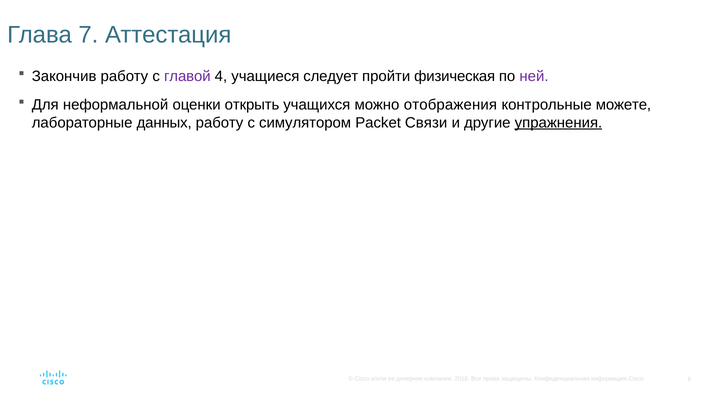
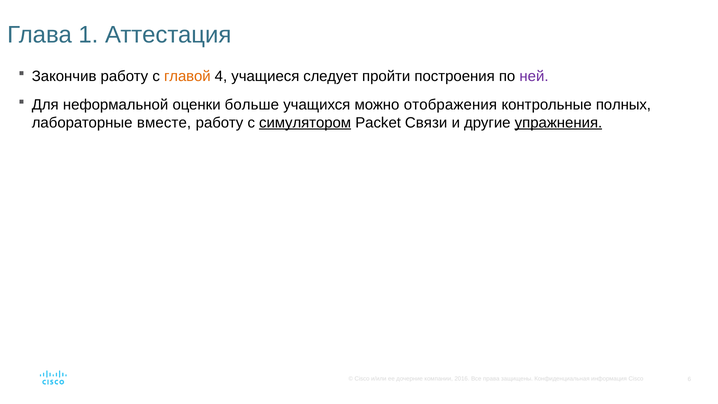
7: 7 -> 1
главой colour: purple -> orange
физическая: физическая -> построения
открыть: открыть -> больше
можете: можете -> полных
данных: данных -> вместе
симулятором underline: none -> present
